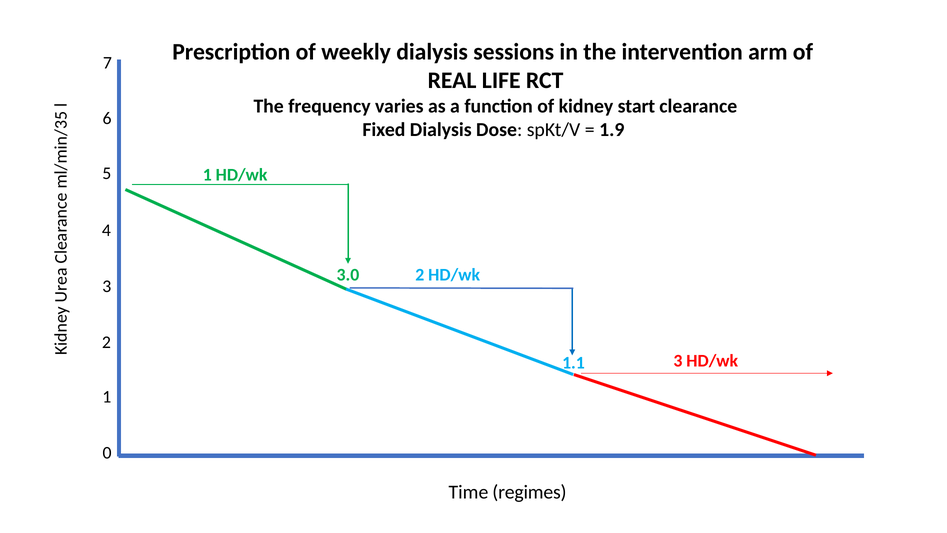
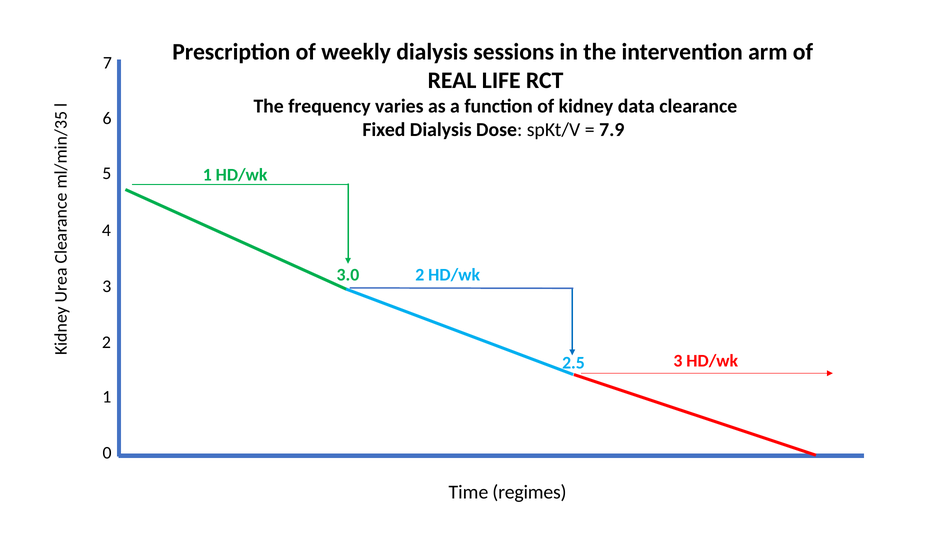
start: start -> data
1.9: 1.9 -> 7.9
1.1: 1.1 -> 2.5
